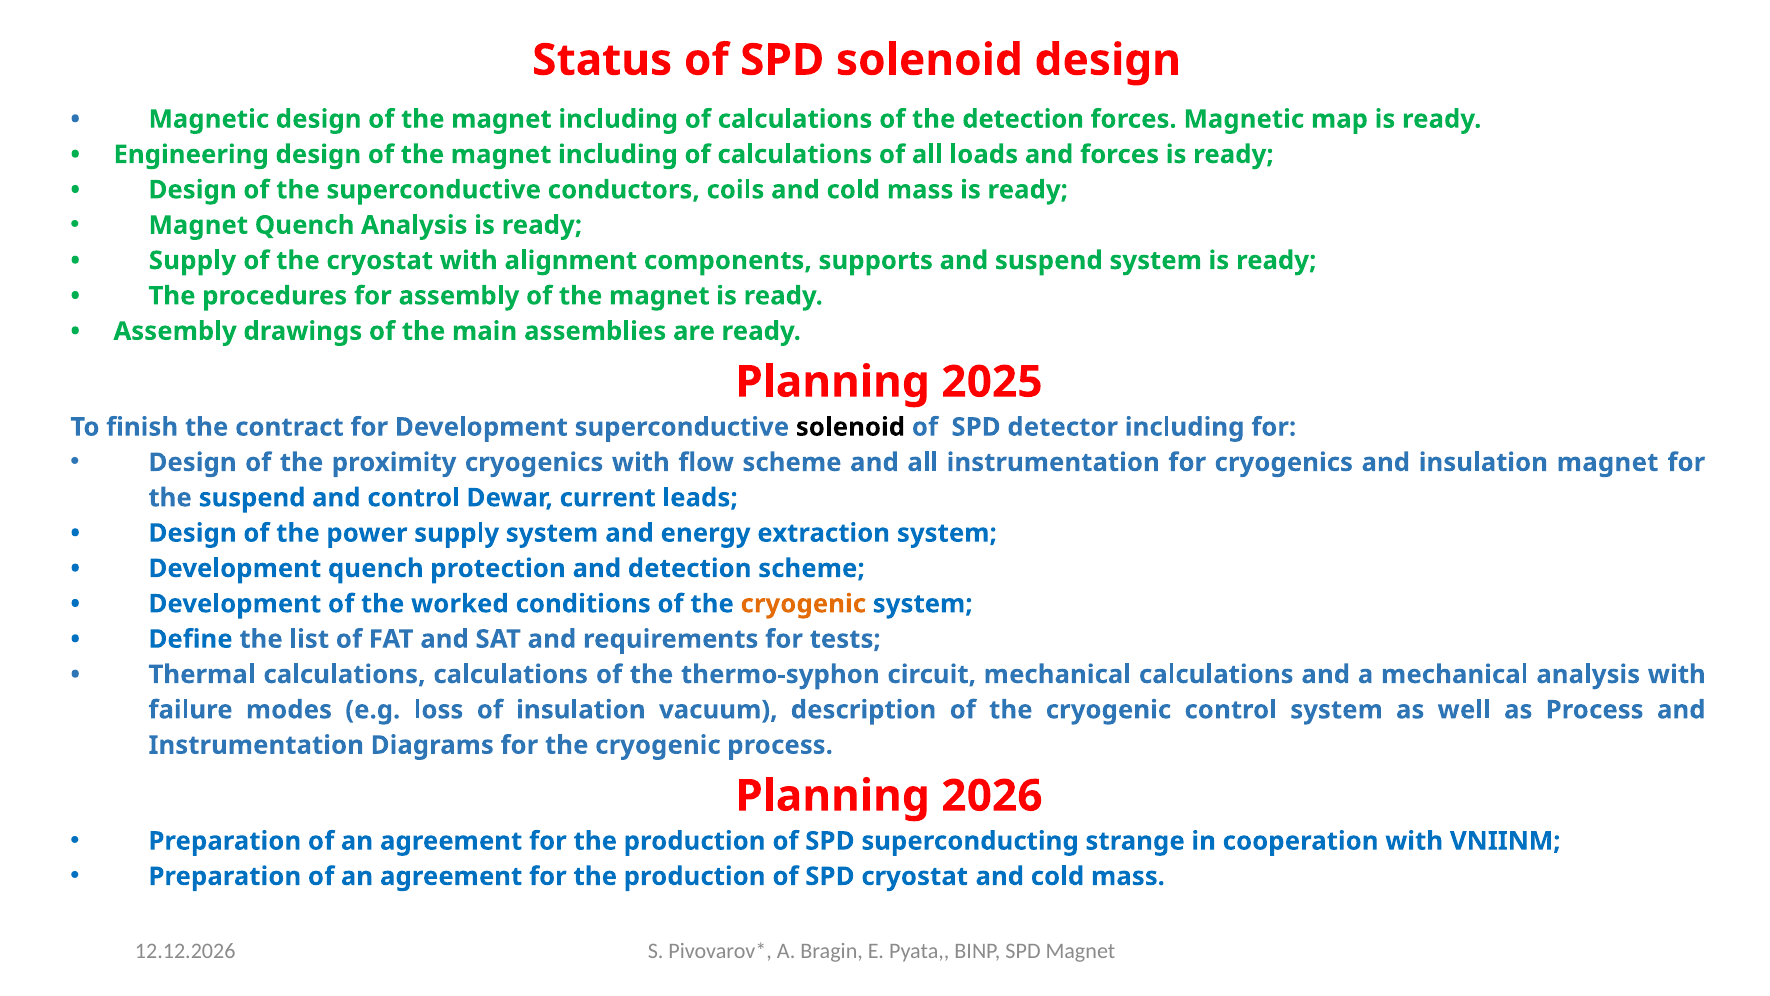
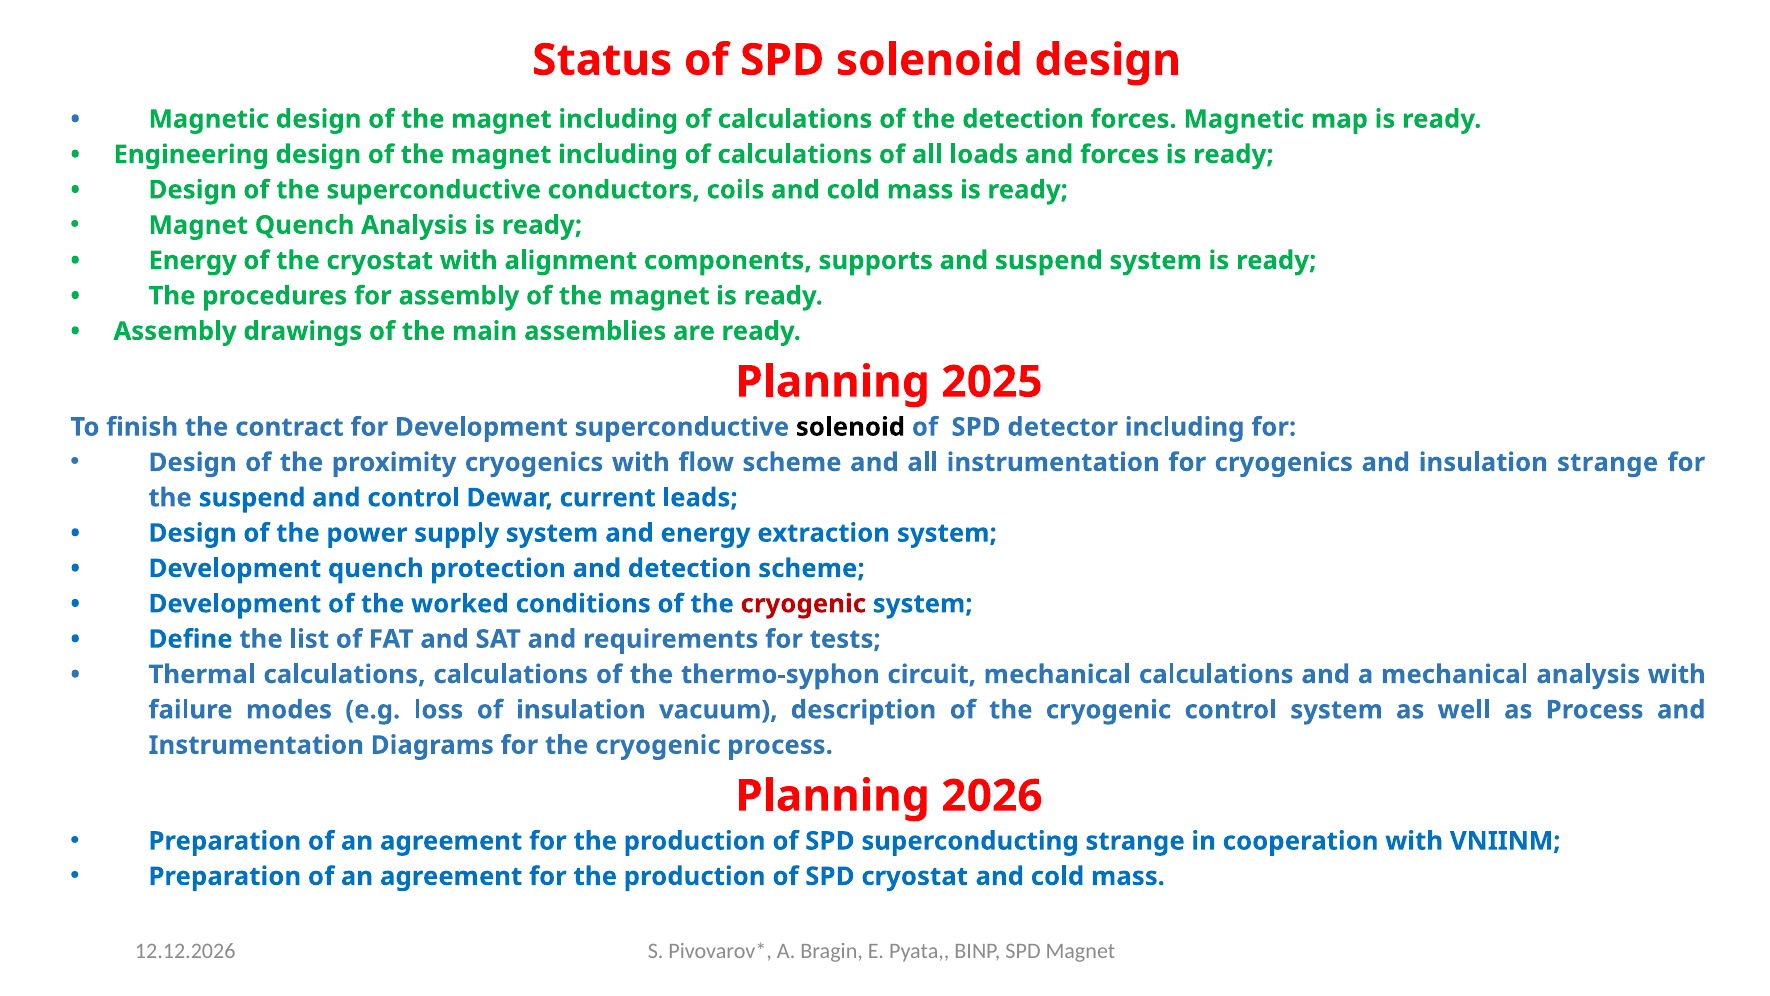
Supply at (192, 260): Supply -> Energy
insulation magnet: magnet -> strange
cryogenic at (803, 604) colour: orange -> red
